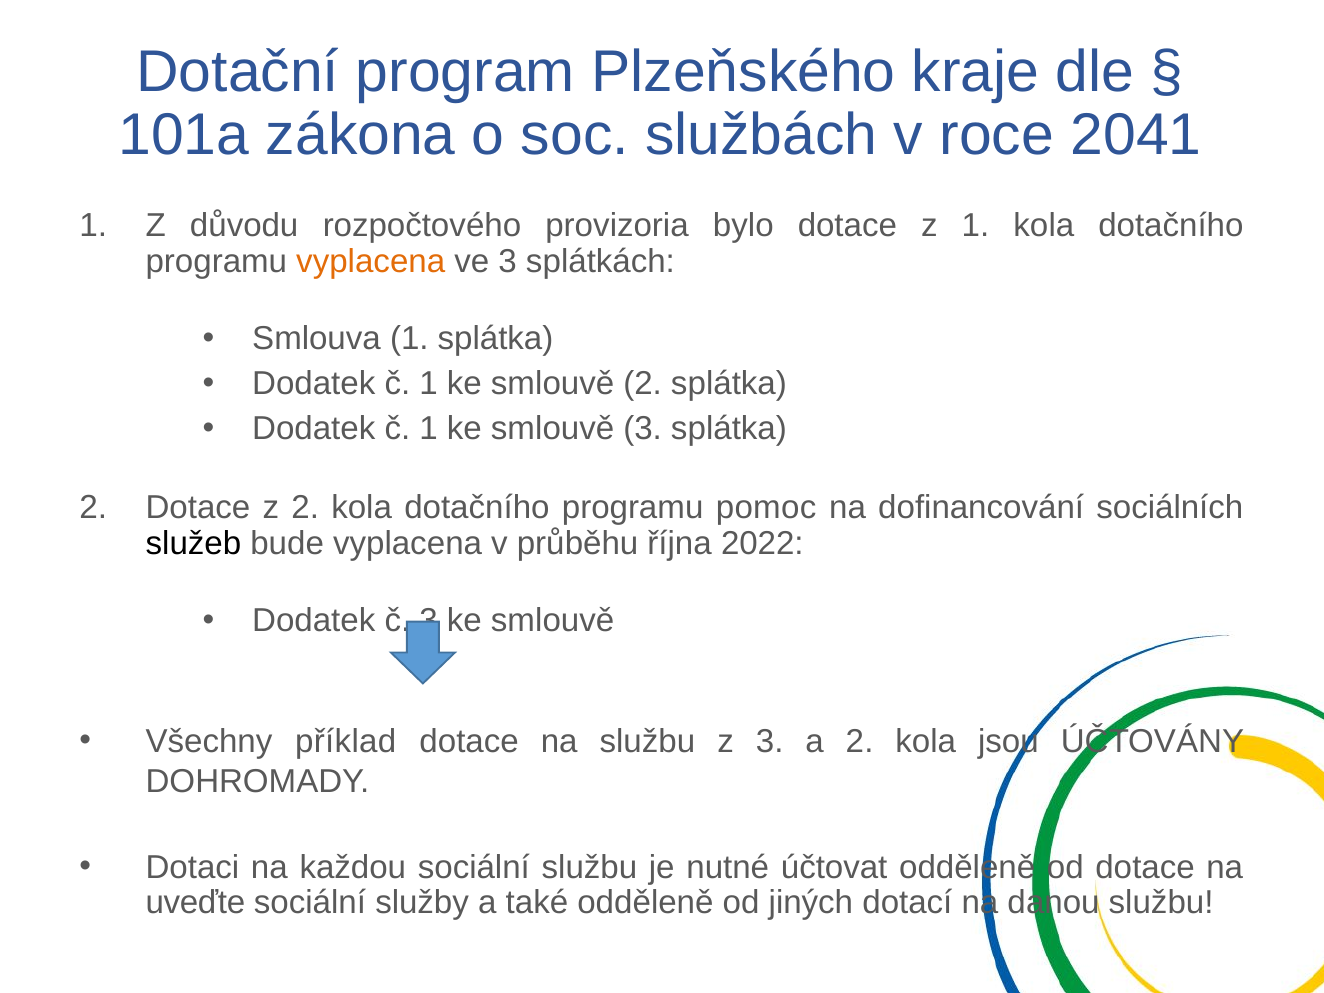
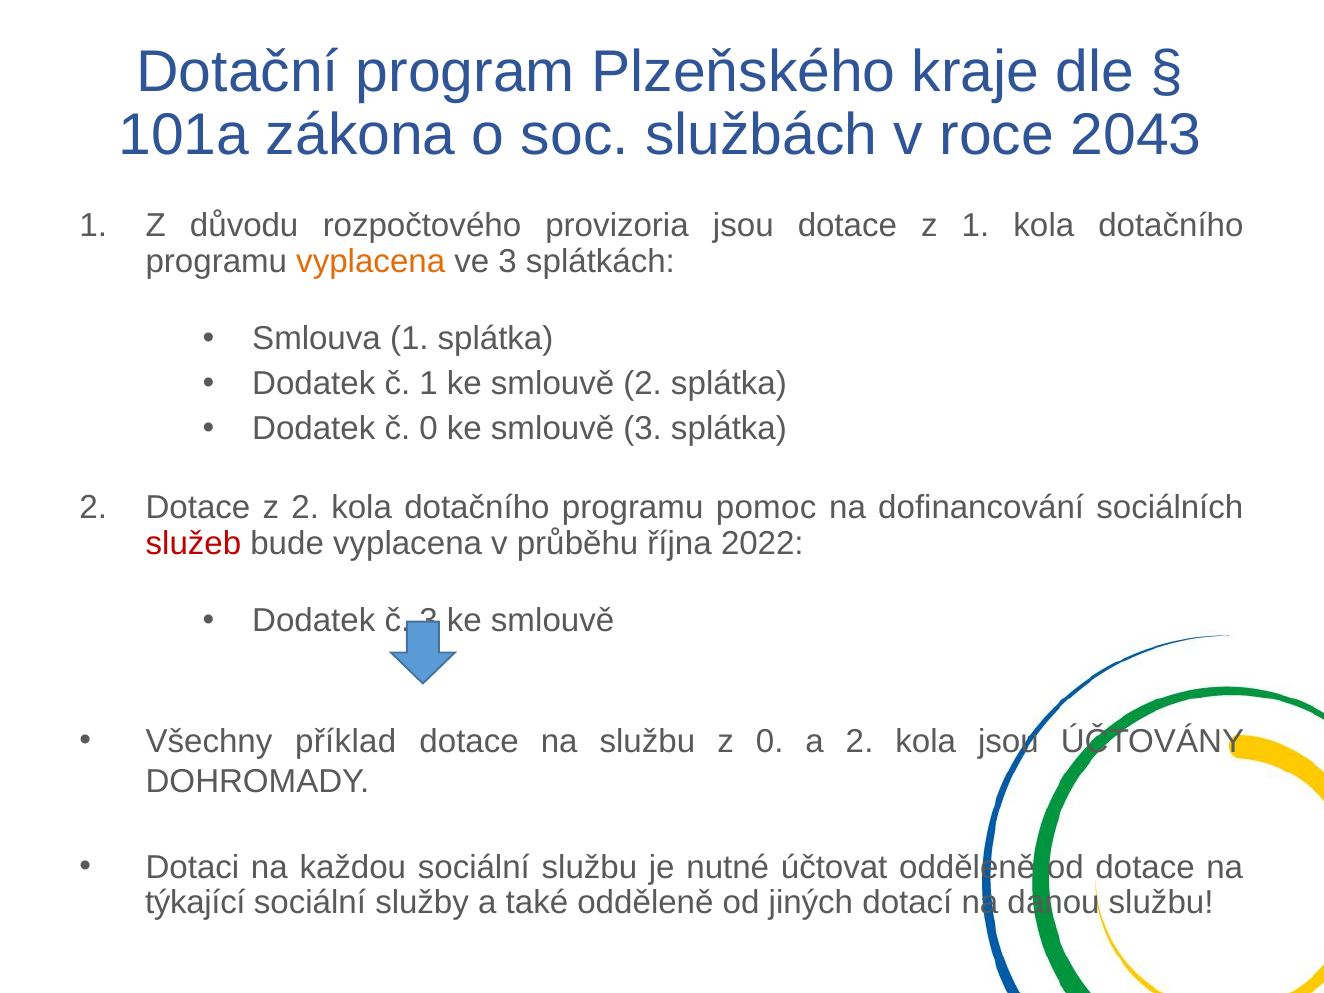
2041: 2041 -> 2043
provizoria bylo: bylo -> jsou
1 at (429, 429): 1 -> 0
služeb colour: black -> red
z 3: 3 -> 0
uveďte: uveďte -> týkající
